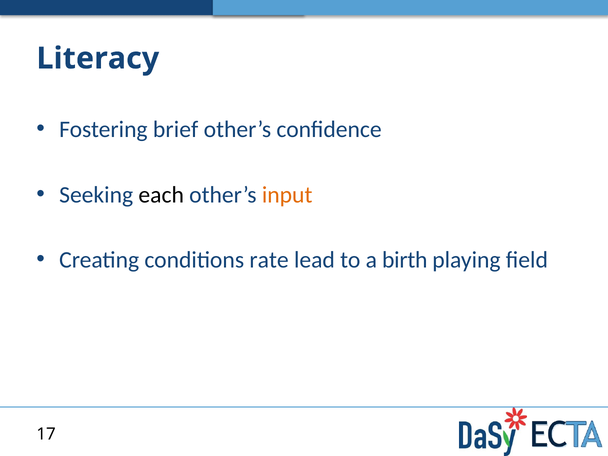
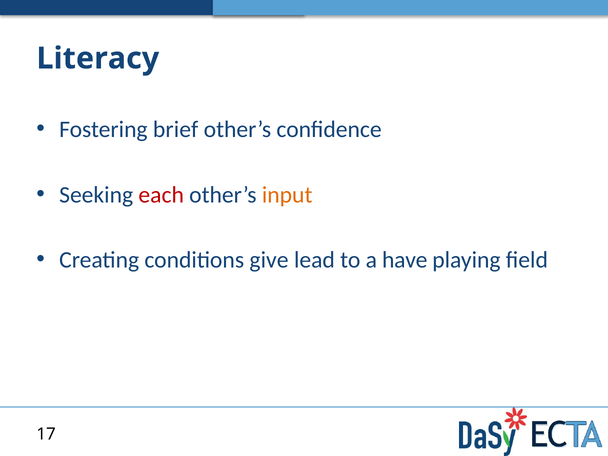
each colour: black -> red
rate: rate -> give
birth: birth -> have
